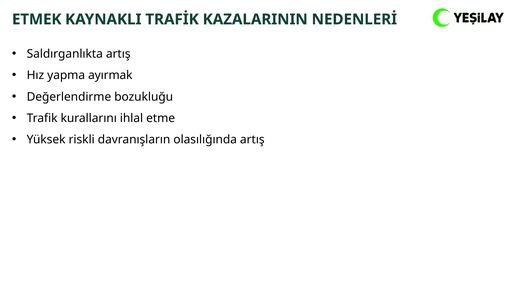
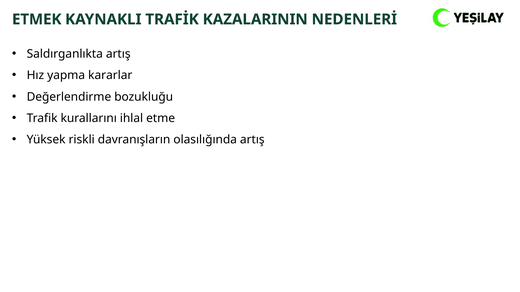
ayırmak: ayırmak -> kararlar
